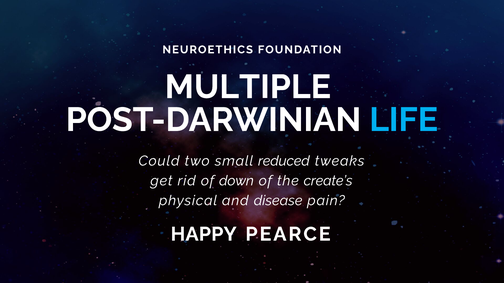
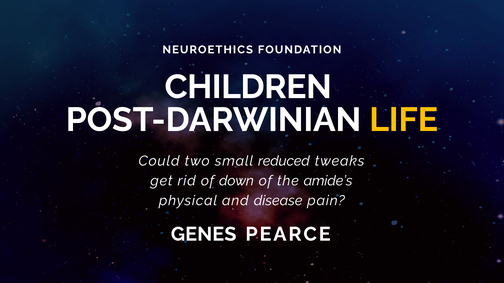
MULTIPLE: MULTIPLE -> CHILDREN
LIFE colour: light blue -> yellow
create’s: create’s -> amide’s
HAPPY: HAPPY -> GENES
